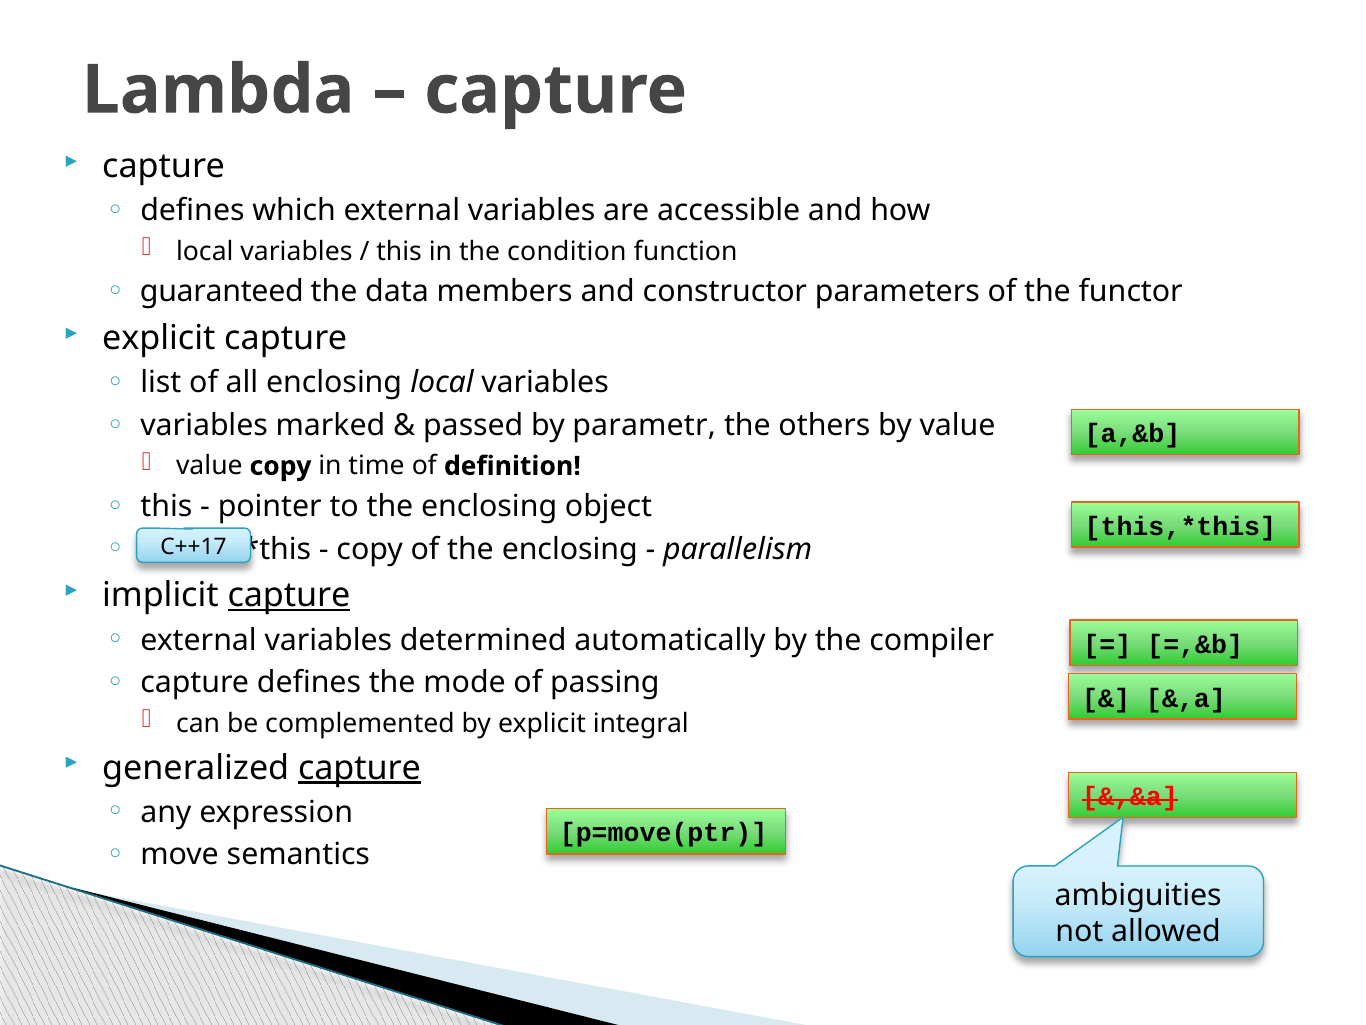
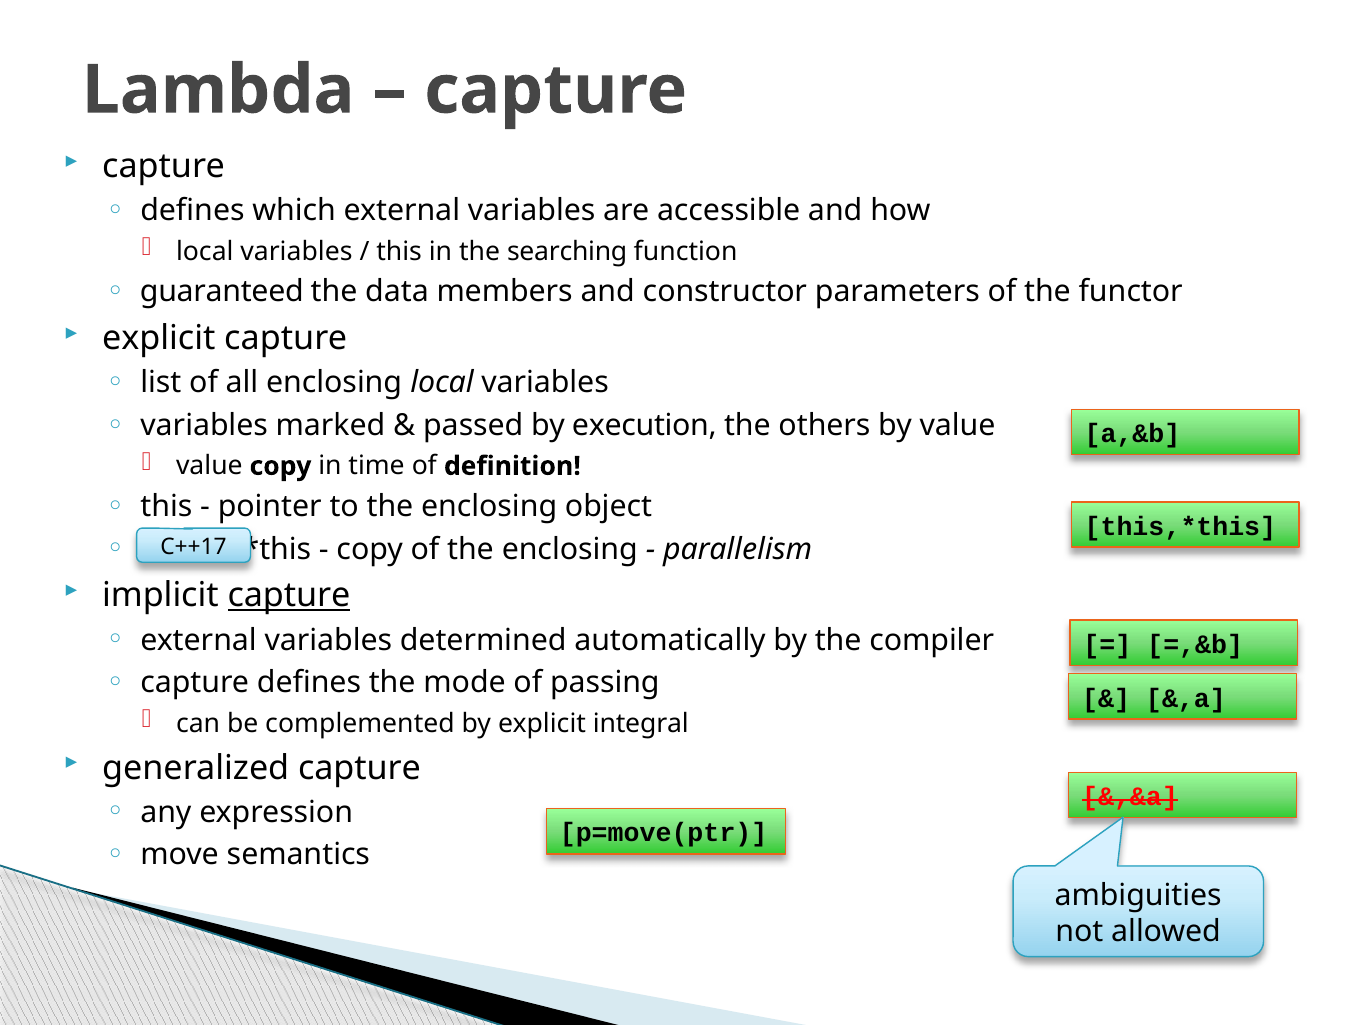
condition: condition -> searching
parametr: parametr -> execution
capture at (359, 767) underline: present -> none
